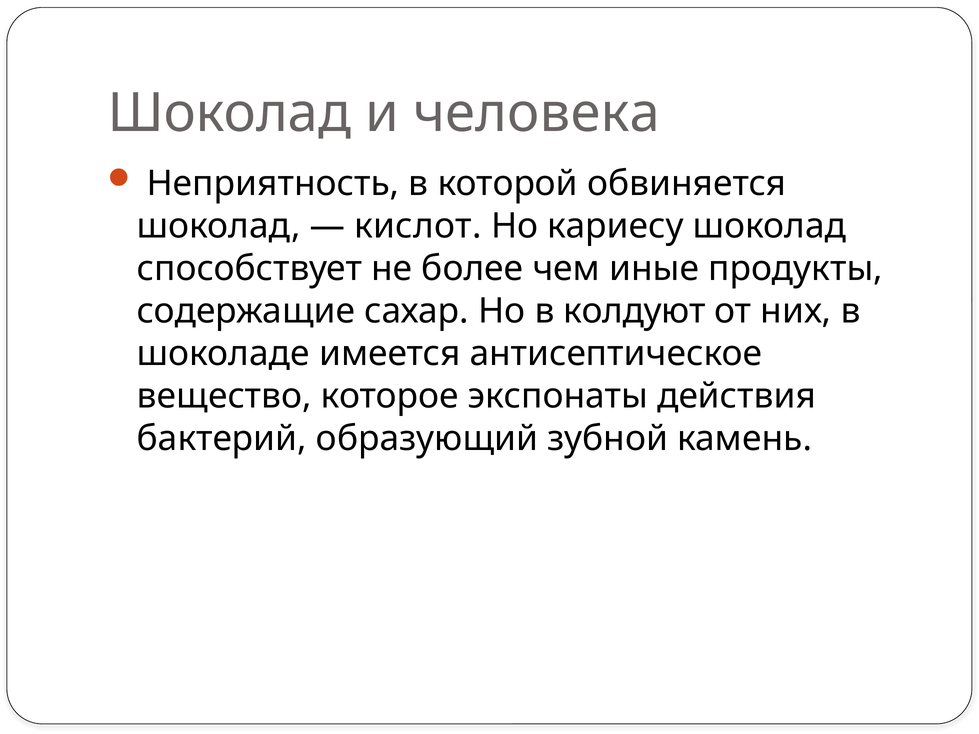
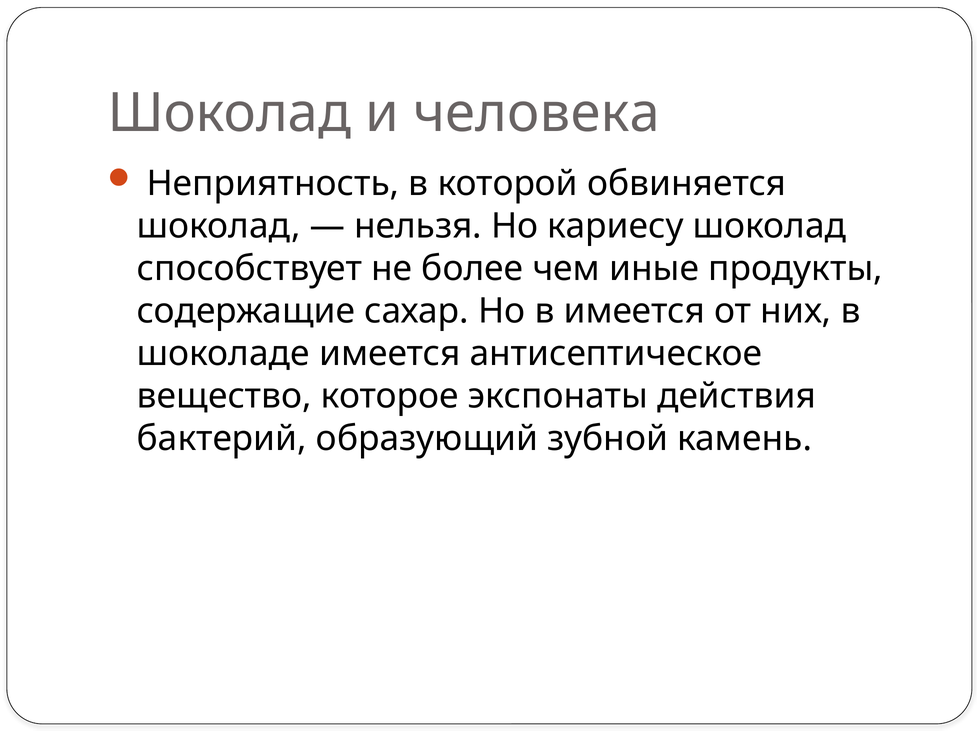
кислот: кислот -> нельзя
в колдуют: колдуют -> имеется
